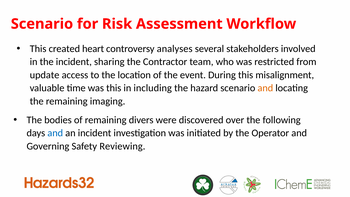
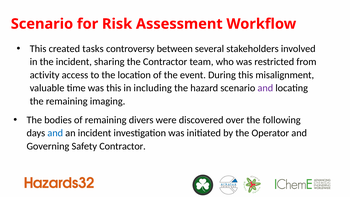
heart: heart -> tasks
analyses: analyses -> between
update: update -> activity
and at (265, 88) colour: orange -> purple
Safety Reviewing: Reviewing -> Contractor
